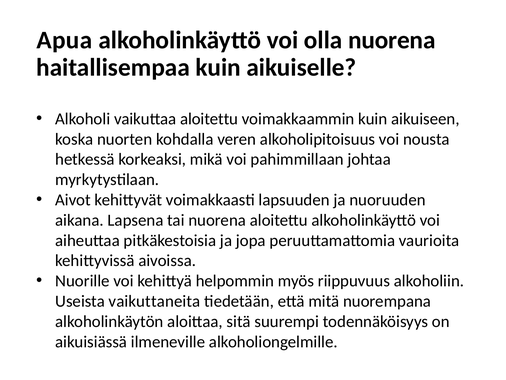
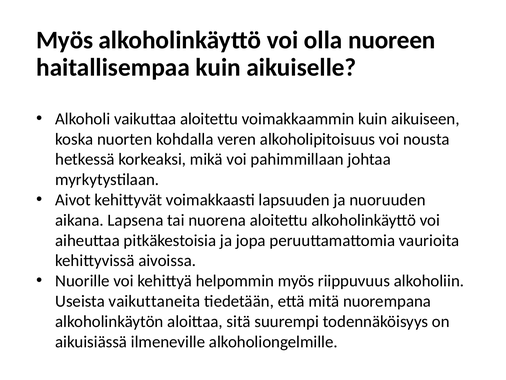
Apua at (64, 40): Apua -> Myös
olla nuorena: nuorena -> nuoreen
